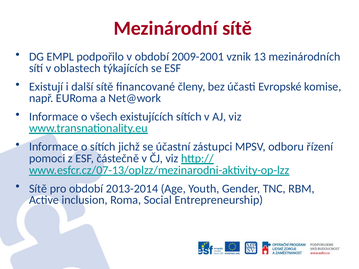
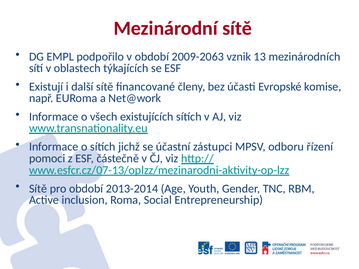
2009-2001: 2009-2001 -> 2009-2063
